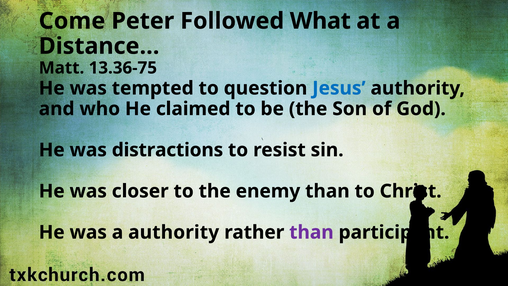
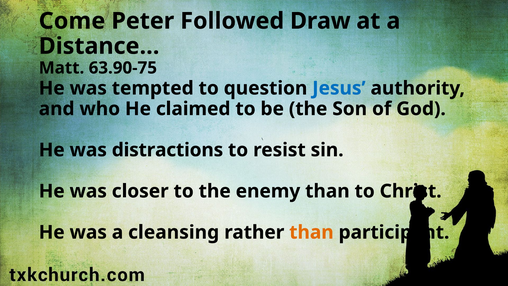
What: What -> Draw
13.36-75: 13.36-75 -> 63.90-75
a authority: authority -> cleansing
than at (311, 232) colour: purple -> orange
